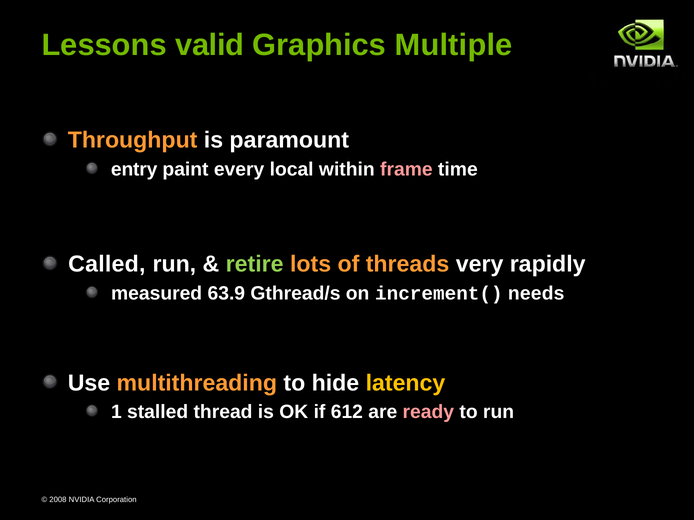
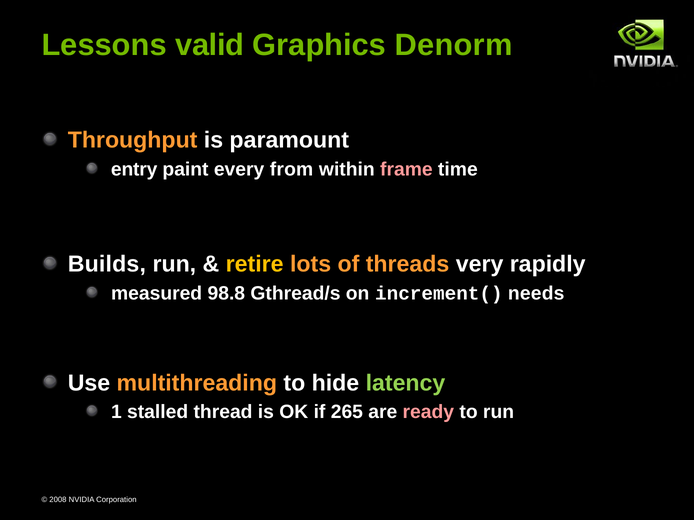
Multiple: Multiple -> Denorm
local: local -> from
Called: Called -> Builds
retire colour: light green -> yellow
63.9: 63.9 -> 98.8
latency colour: yellow -> light green
612: 612 -> 265
